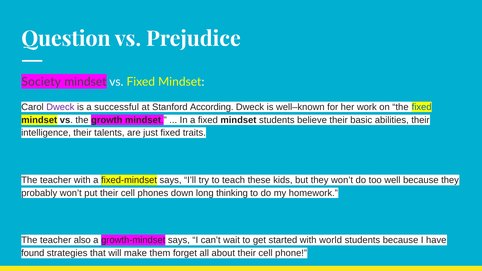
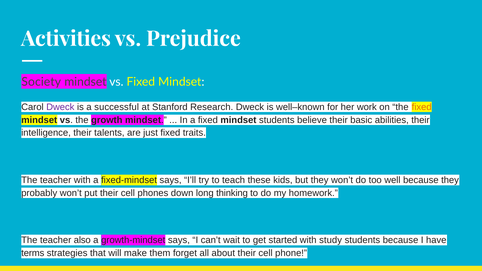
Question: Question -> Activities
According: According -> Research
fixed at (422, 107) colour: blue -> orange
world: world -> study
found: found -> terms
